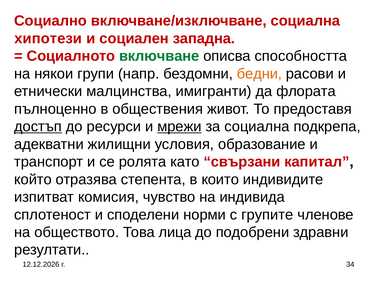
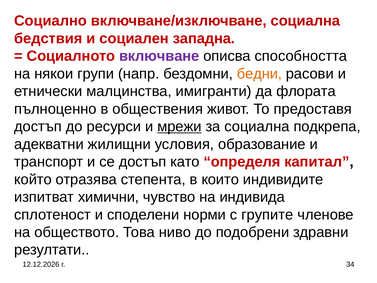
хипотези: хипотези -> бедствия
включване colour: green -> purple
достъп at (38, 126) underline: present -> none
се ролята: ролята -> достъп
свързани: свързани -> определя
комисия: комисия -> химични
лица: лица -> ниво
